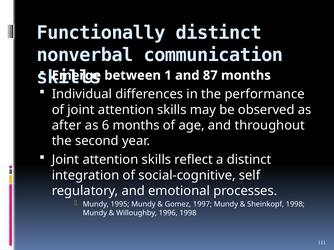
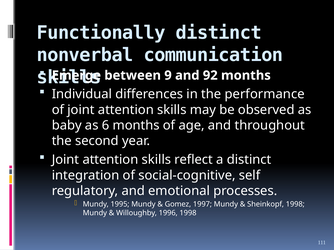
1: 1 -> 9
87: 87 -> 92
after: after -> baby
